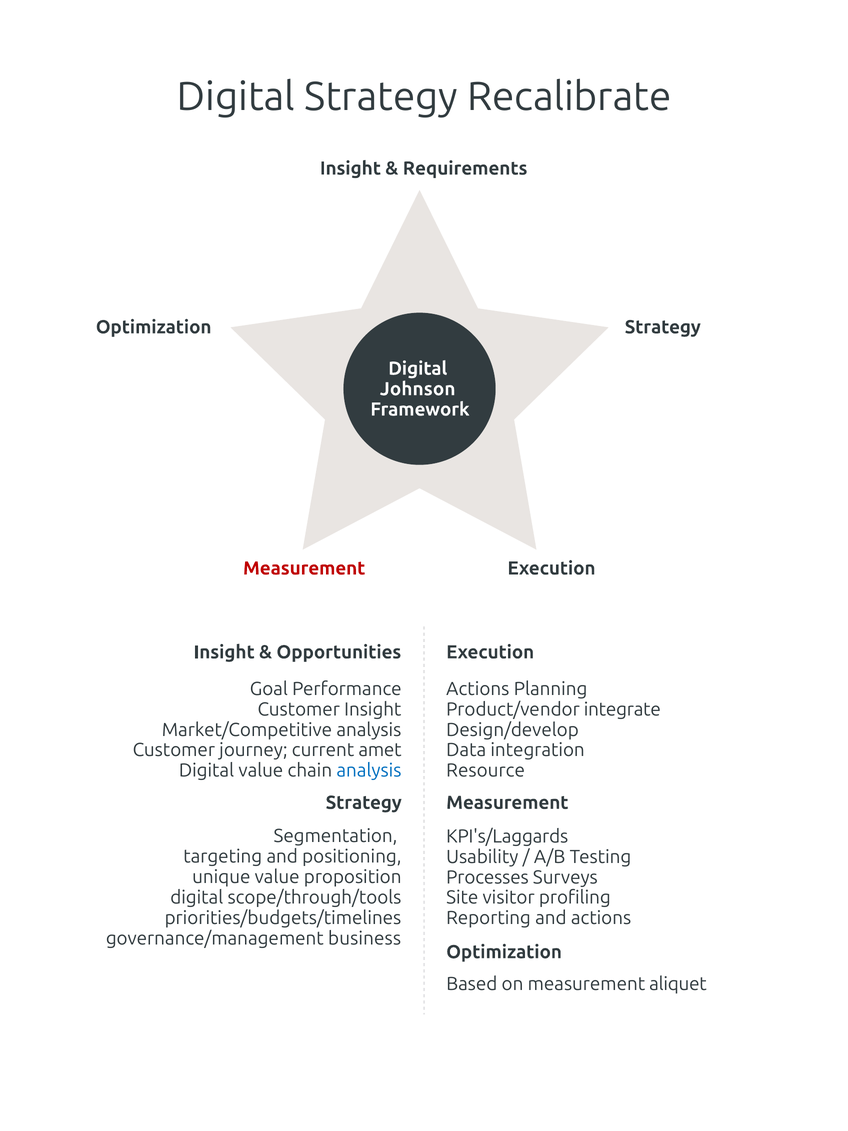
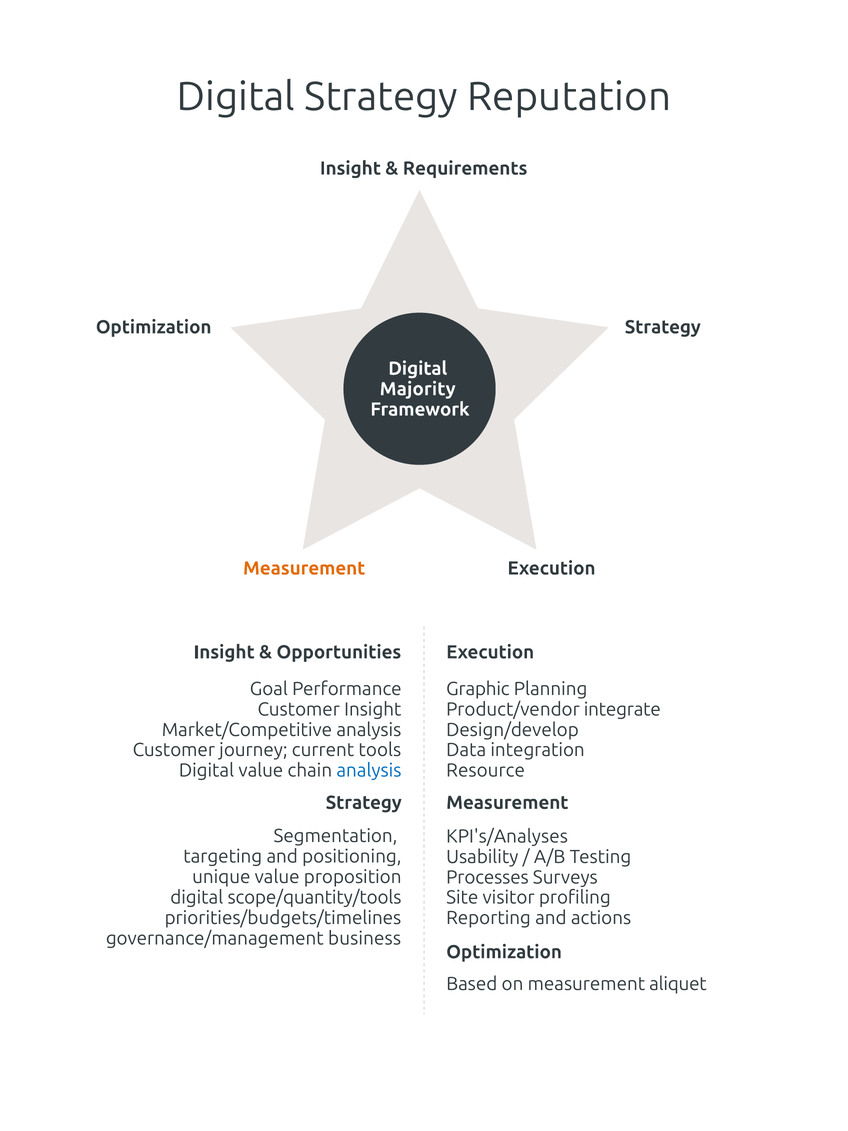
Recalibrate: Recalibrate -> Reputation
Johnson: Johnson -> Majority
Measurement at (304, 568) colour: red -> orange
Actions at (478, 689): Actions -> Graphic
amet: amet -> tools
KPI's/Laggards: KPI's/Laggards -> KPI's/Analyses
scope/through/tools: scope/through/tools -> scope/quantity/tools
